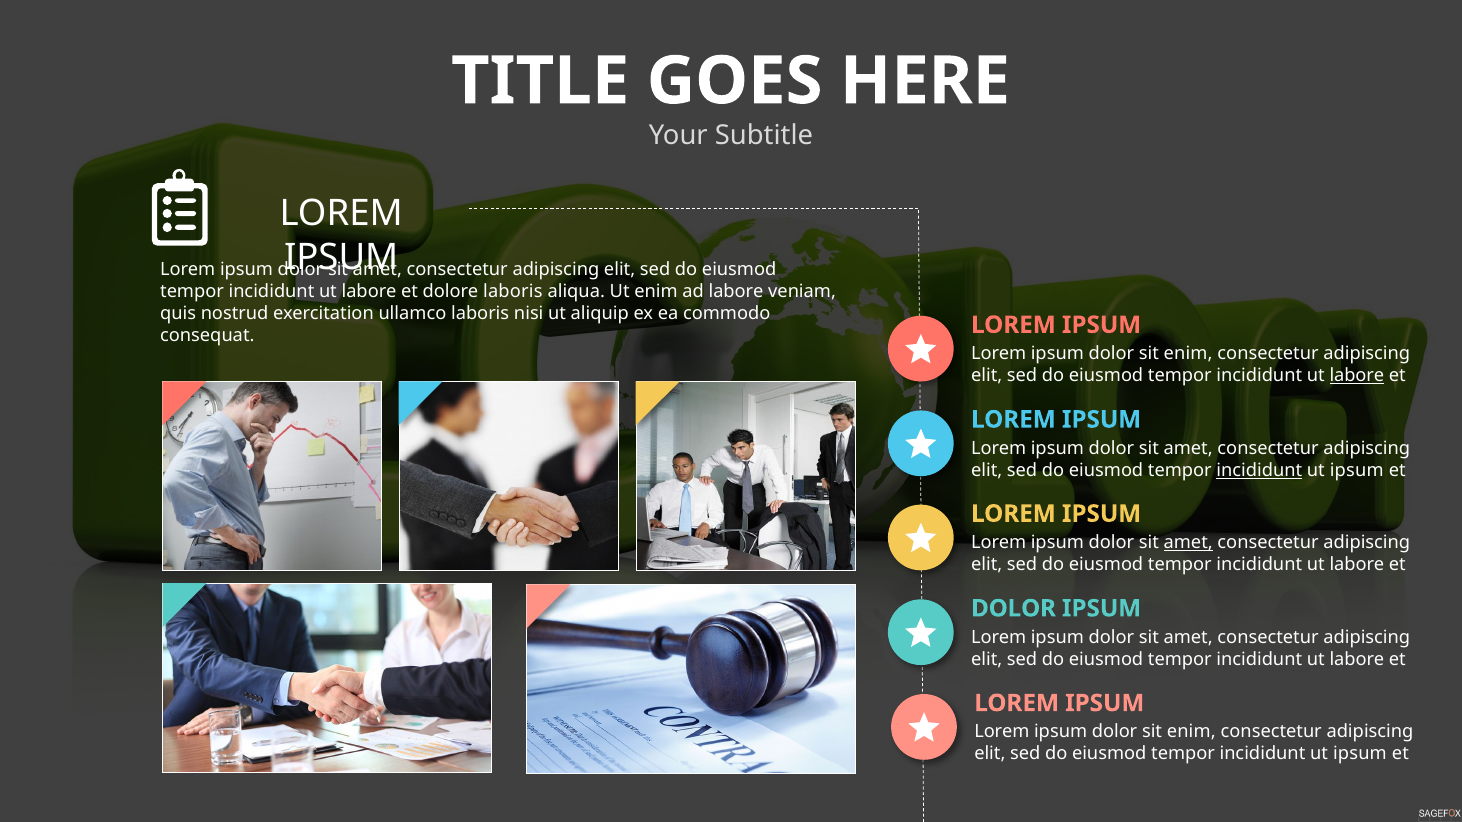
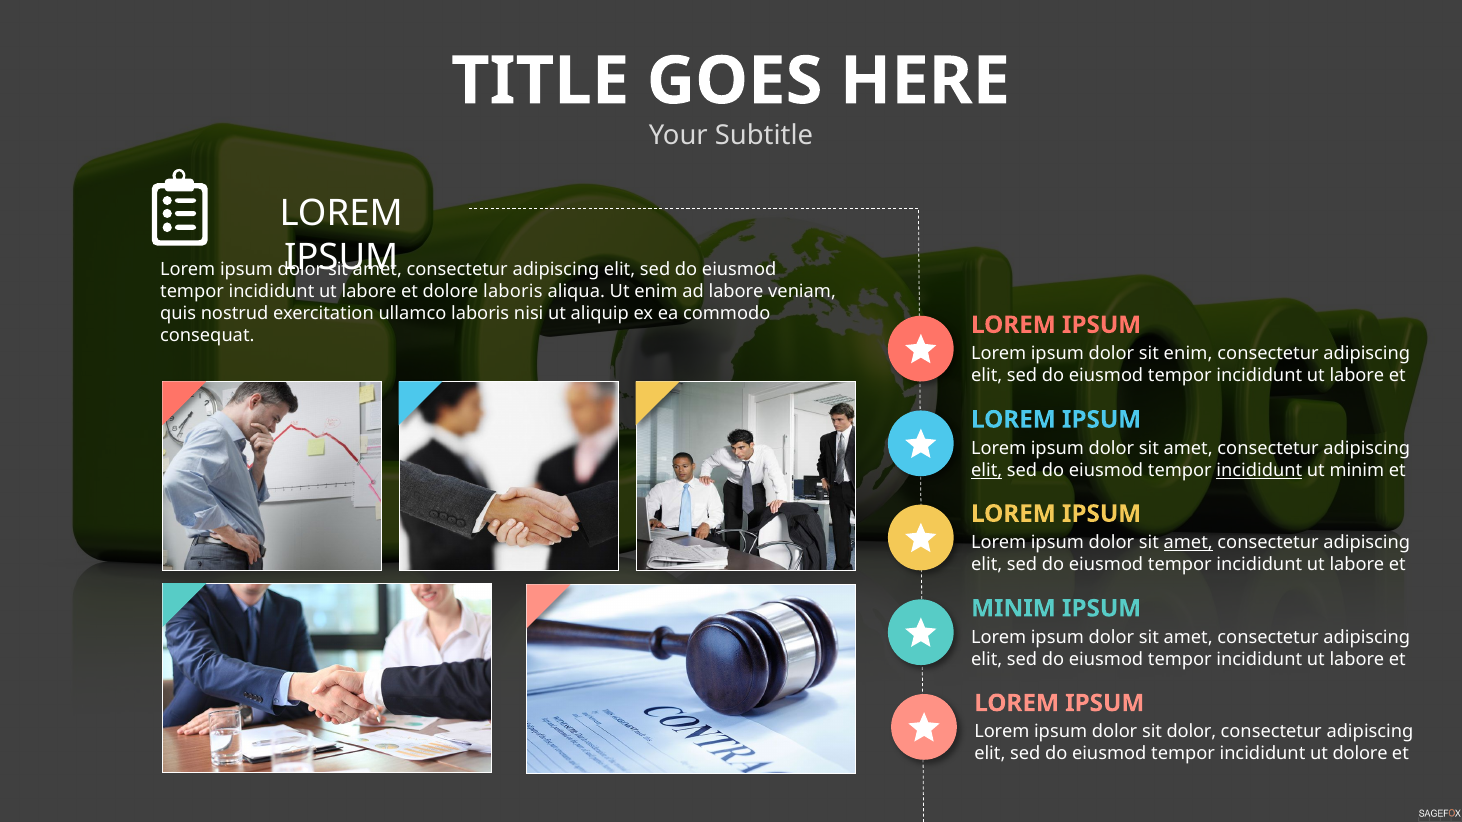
labore at (1357, 376) underline: present -> none
elit at (987, 471) underline: none -> present
ipsum at (1357, 471): ipsum -> minim
DOLOR at (1014, 609): DOLOR -> MINIM
enim at (1191, 732): enim -> dolor
ipsum at (1360, 754): ipsum -> dolore
